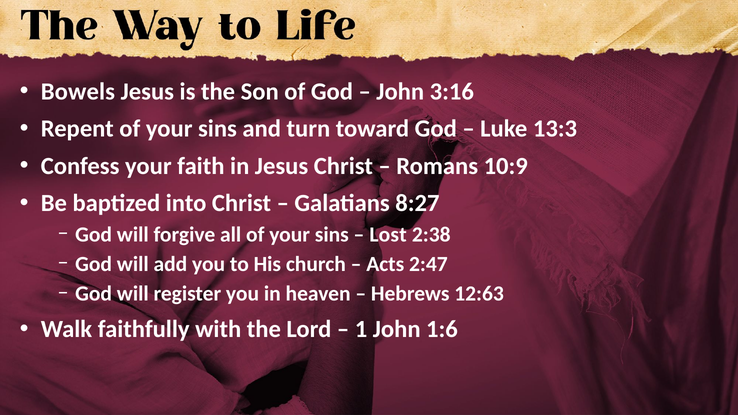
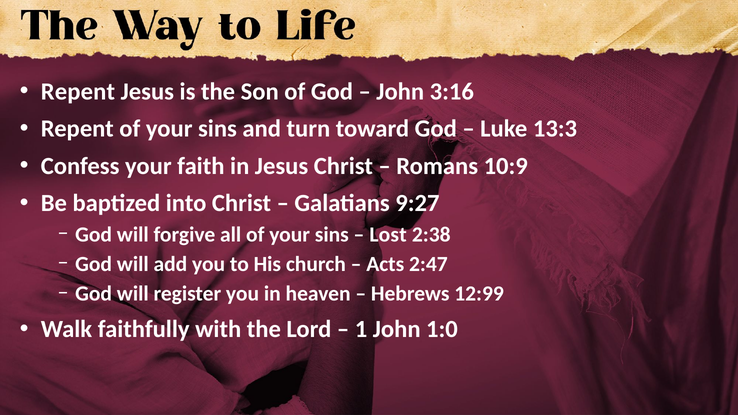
Bowels at (78, 92): Bowels -> Repent
8:27: 8:27 -> 9:27
12:63: 12:63 -> 12:99
1:6: 1:6 -> 1:0
